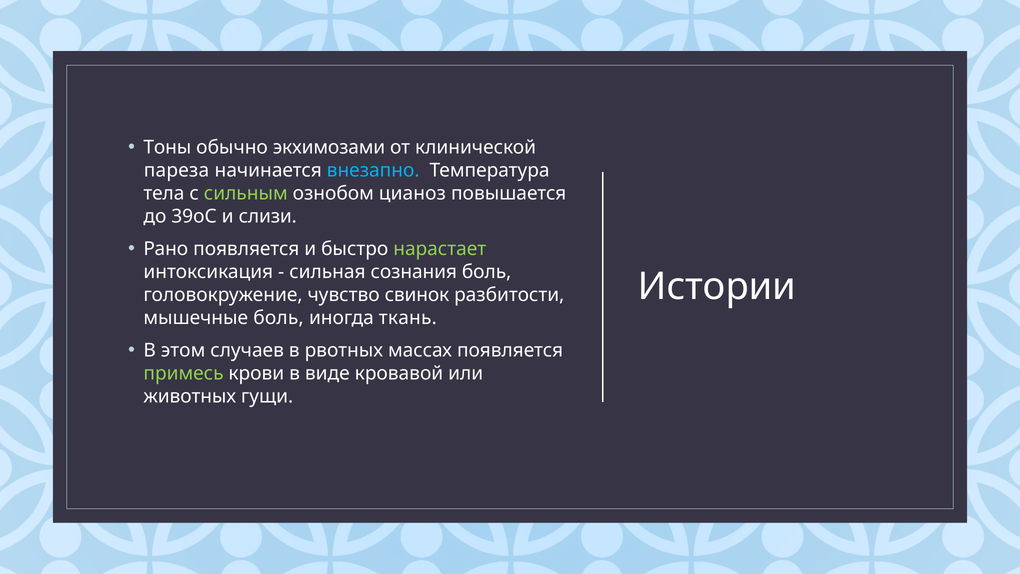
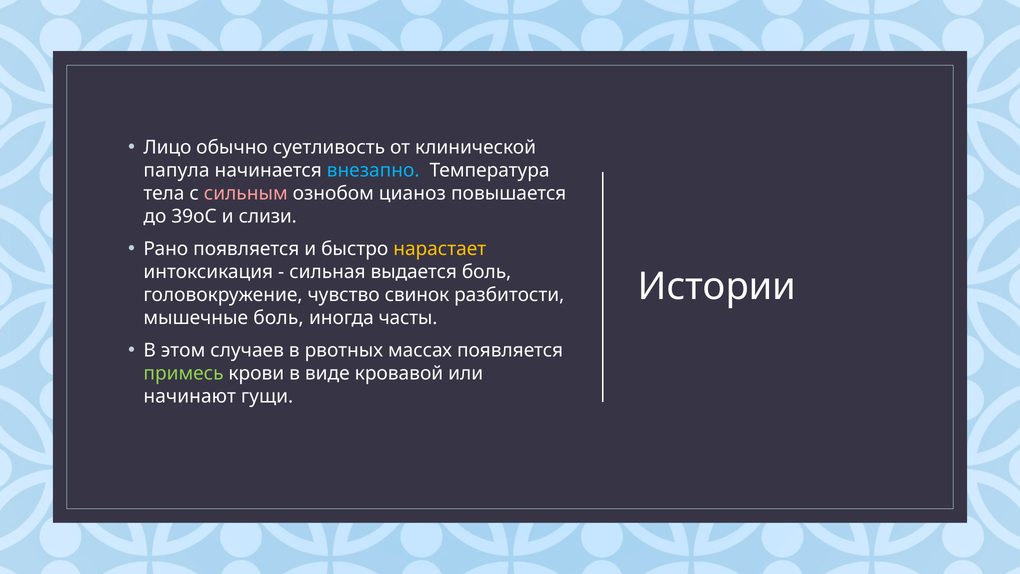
Тоны: Тоны -> Лицо
экхимозами: экхимозами -> суетливость
пареза: пареза -> папула
сильным colour: light green -> pink
нарастает colour: light green -> yellow
сознания: сознания -> выдается
ткань: ткань -> часты
животных: животных -> начинают
